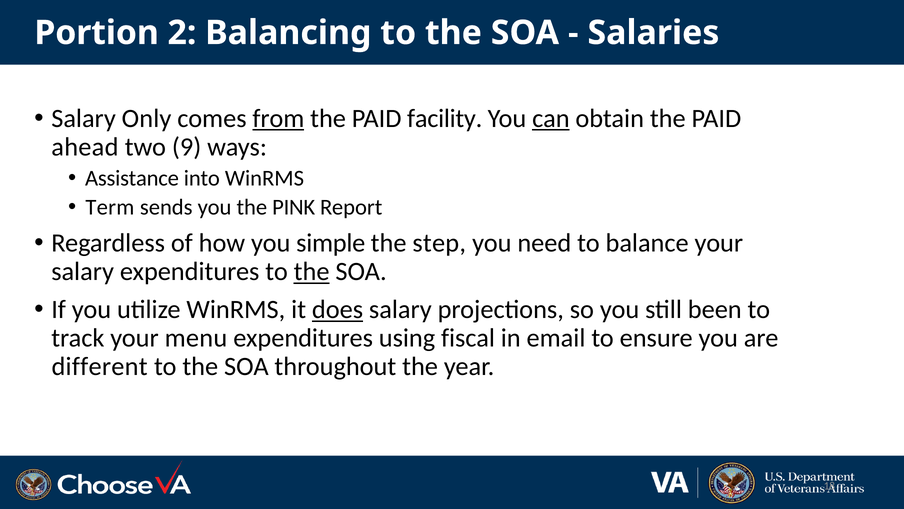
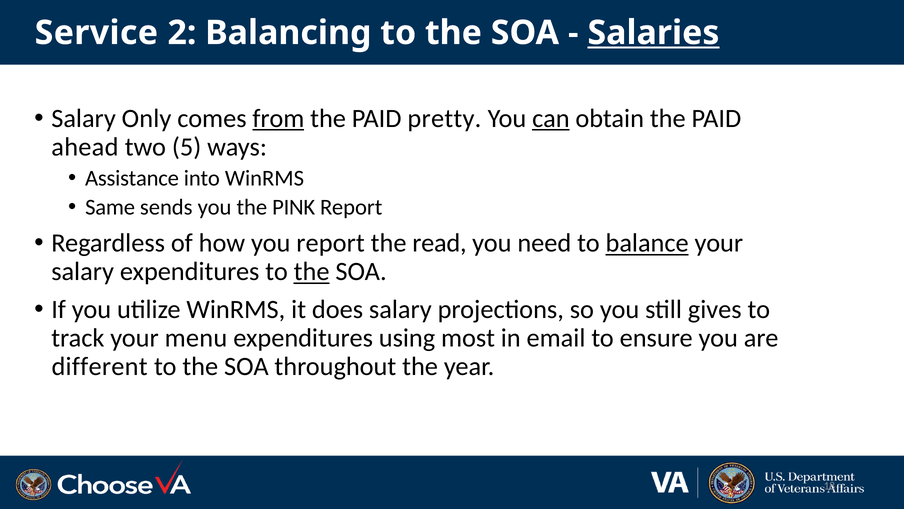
Portion: Portion -> Service
Salaries underline: none -> present
facility: facility -> pretty
9: 9 -> 5
Term: Term -> Same
you simple: simple -> report
step: step -> read
balance underline: none -> present
does underline: present -> none
been: been -> gives
fiscal: fiscal -> most
